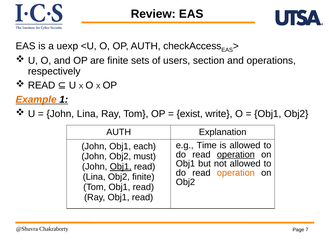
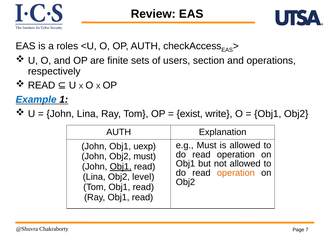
uexp: uexp -> roles
Example colour: orange -> blue
e.g Time: Time -> Must
each: each -> uexp
operation at (236, 154) underline: present -> none
Obj2 finite: finite -> level
